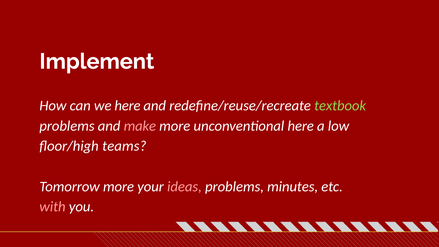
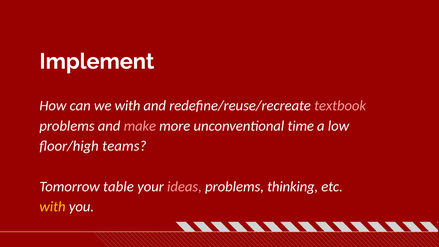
we here: here -> with
textbook colour: light green -> pink
unconventional here: here -> time
Tomorrow more: more -> table
minutes: minutes -> thinking
with at (52, 207) colour: pink -> yellow
